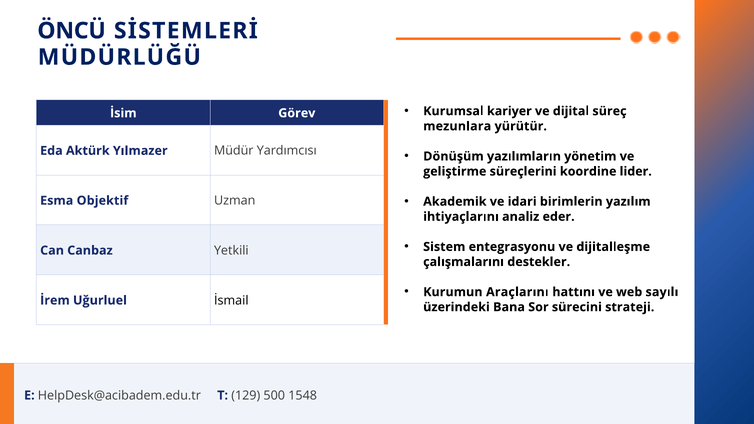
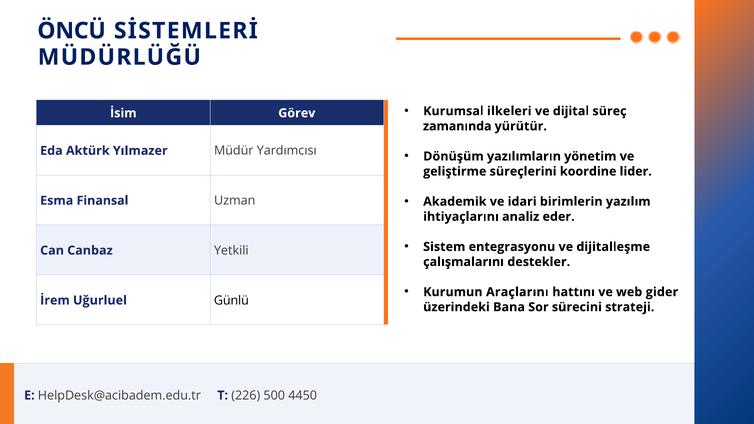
kariyer: kariyer -> ilkeleri
mezunlara: mezunlara -> zamanında
Objektif: Objektif -> Finansal
sayılı: sayılı -> gider
İsmail: İsmail -> Günlü
129: 129 -> 226
1548: 1548 -> 4450
